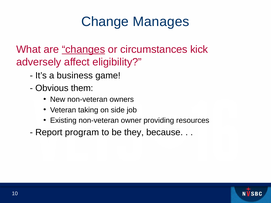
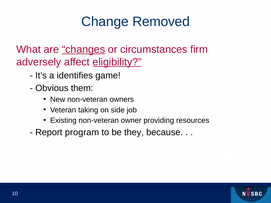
Manages: Manages -> Removed
kick: kick -> firm
eligibility underline: none -> present
business: business -> identifies
